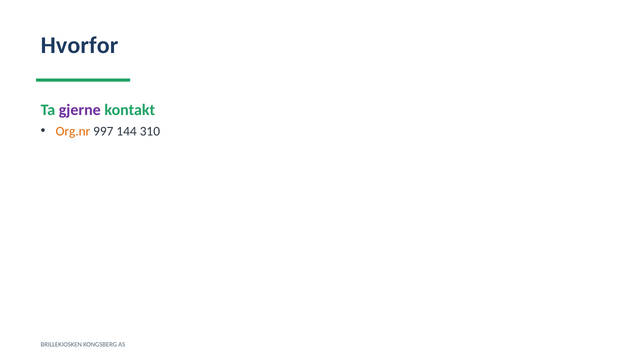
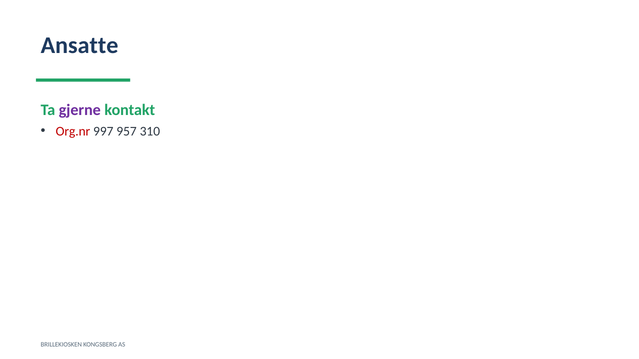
Hvorfor: Hvorfor -> Ansatte
Org.nr colour: orange -> red
144: 144 -> 957
